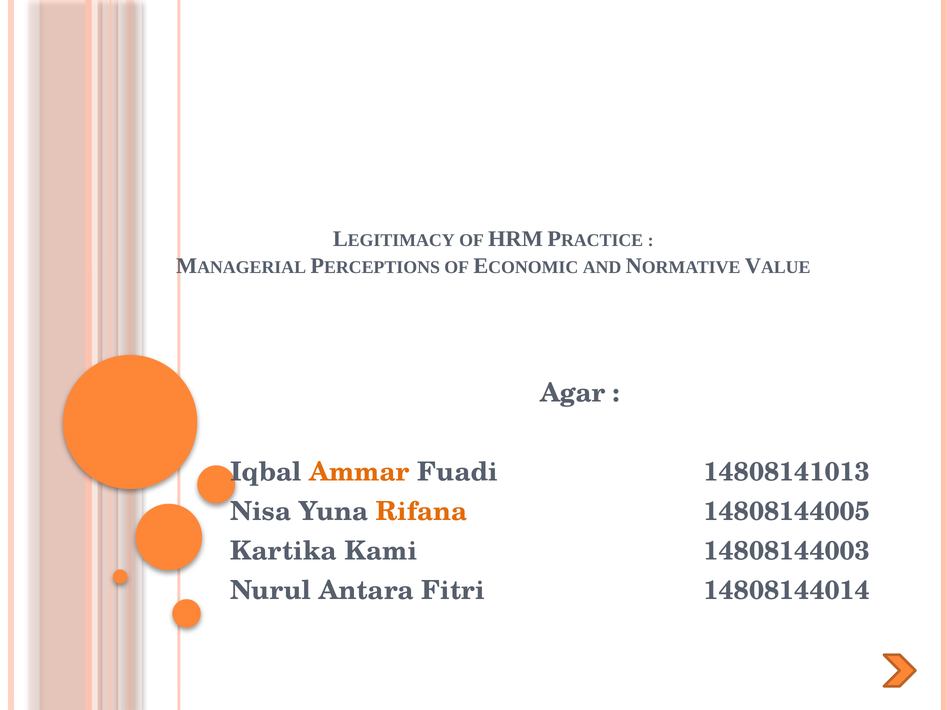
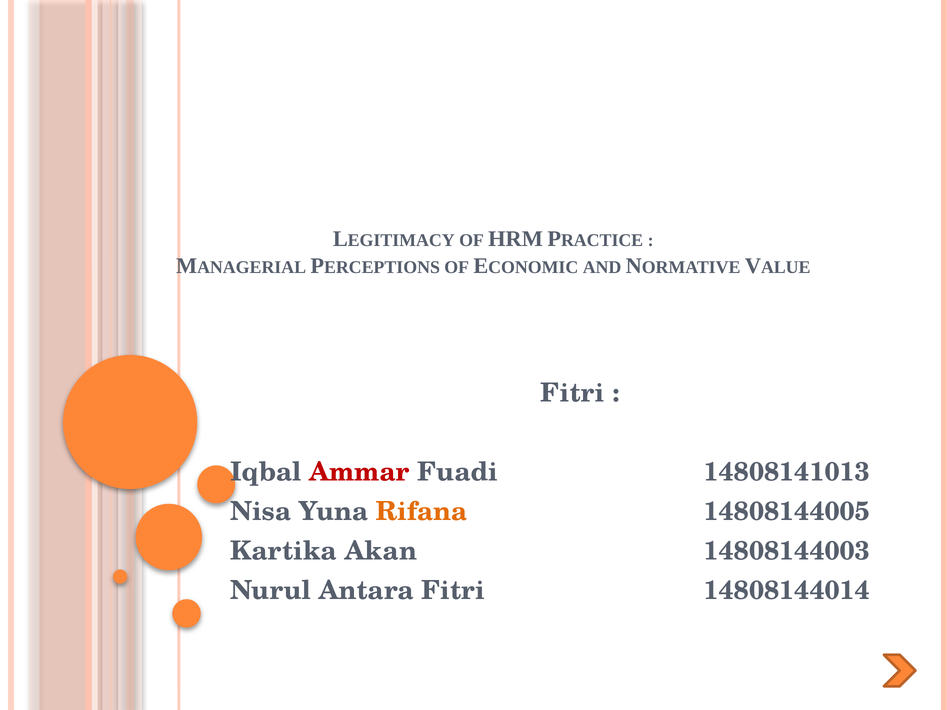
Agar at (573, 393): Agar -> Fitri
Ammar colour: orange -> red
Kami: Kami -> Akan
